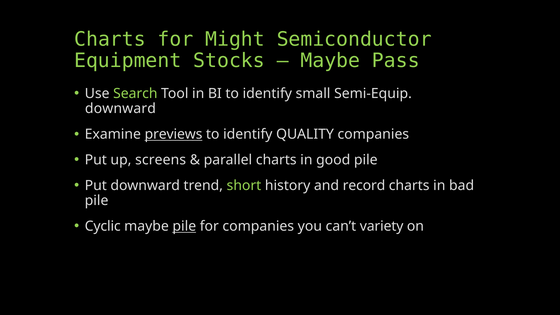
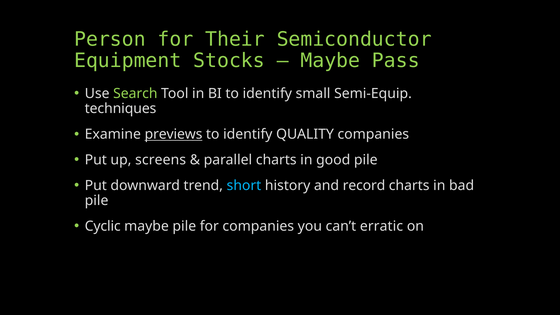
Charts at (110, 39): Charts -> Person
Might: Might -> Their
downward at (120, 109): downward -> techniques
short colour: light green -> light blue
pile at (184, 226) underline: present -> none
variety: variety -> erratic
